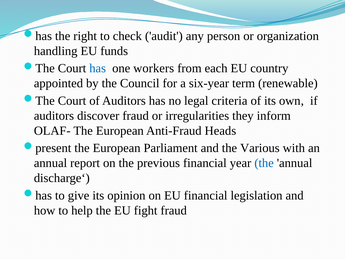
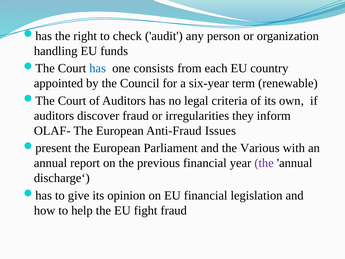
workers: workers -> consists
Heads: Heads -> Issues
the at (264, 163) colour: blue -> purple
